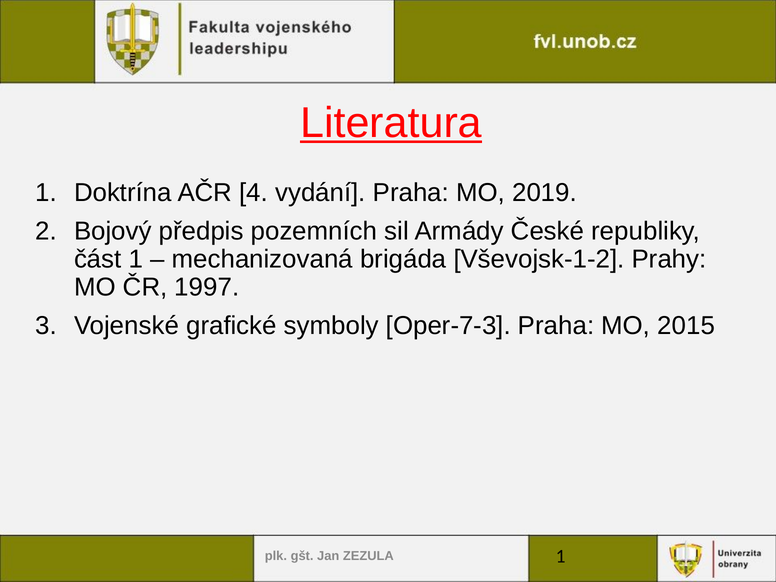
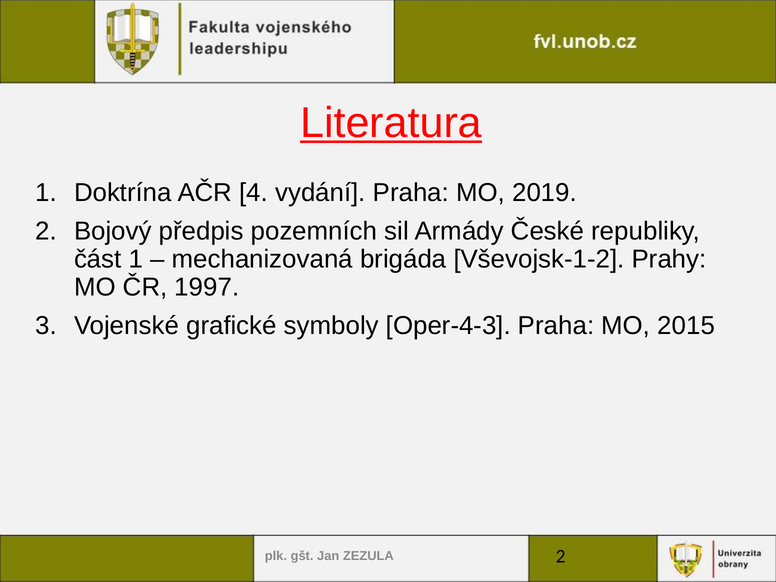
Oper-7-3: Oper-7-3 -> Oper-4-3
ZEZULA 1: 1 -> 2
